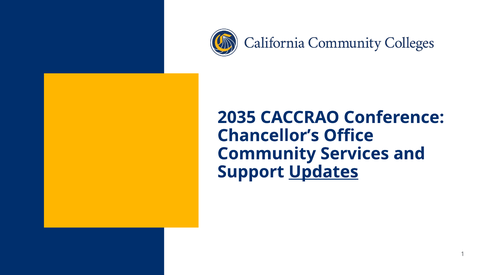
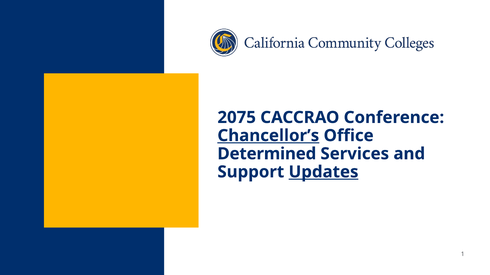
2035: 2035 -> 2075
Chancellor’s underline: none -> present
Community: Community -> Determined
